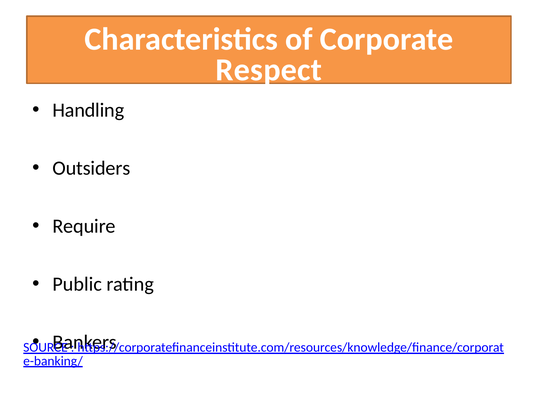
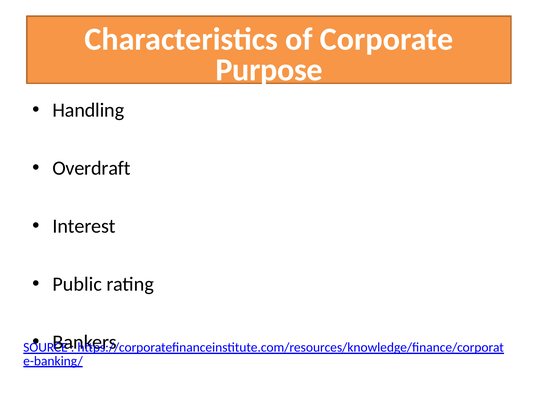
Respect: Respect -> Purpose
Outsiders: Outsiders -> Overdraft
Require: Require -> Interest
